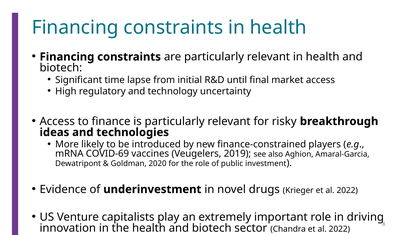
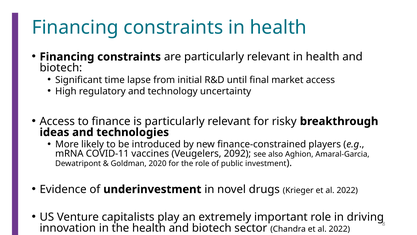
COVID-69: COVID-69 -> COVID-11
2019: 2019 -> 2092
